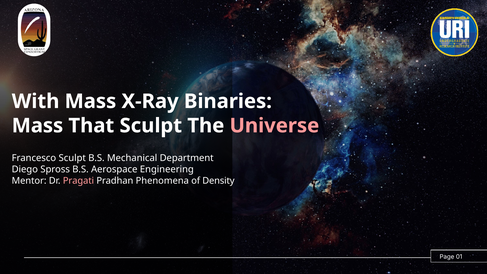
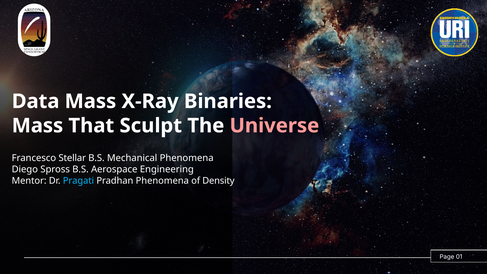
With: With -> Data
Francesco Sculpt: Sculpt -> Stellar
Mechanical Department: Department -> Phenomena
Pragati colour: pink -> light blue
